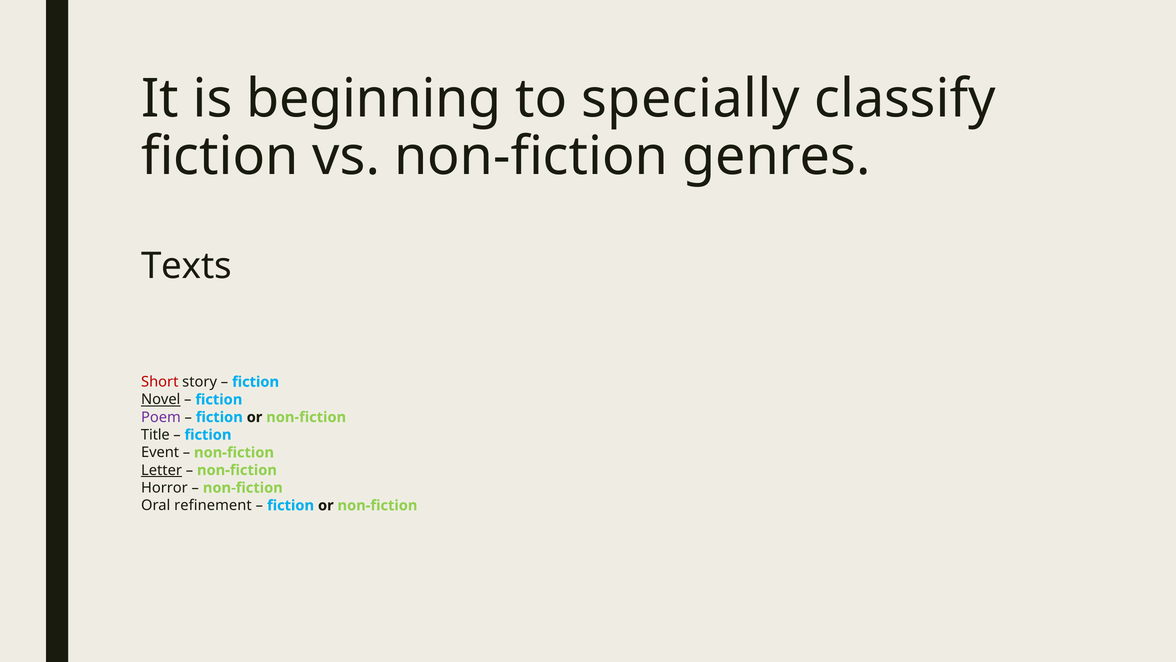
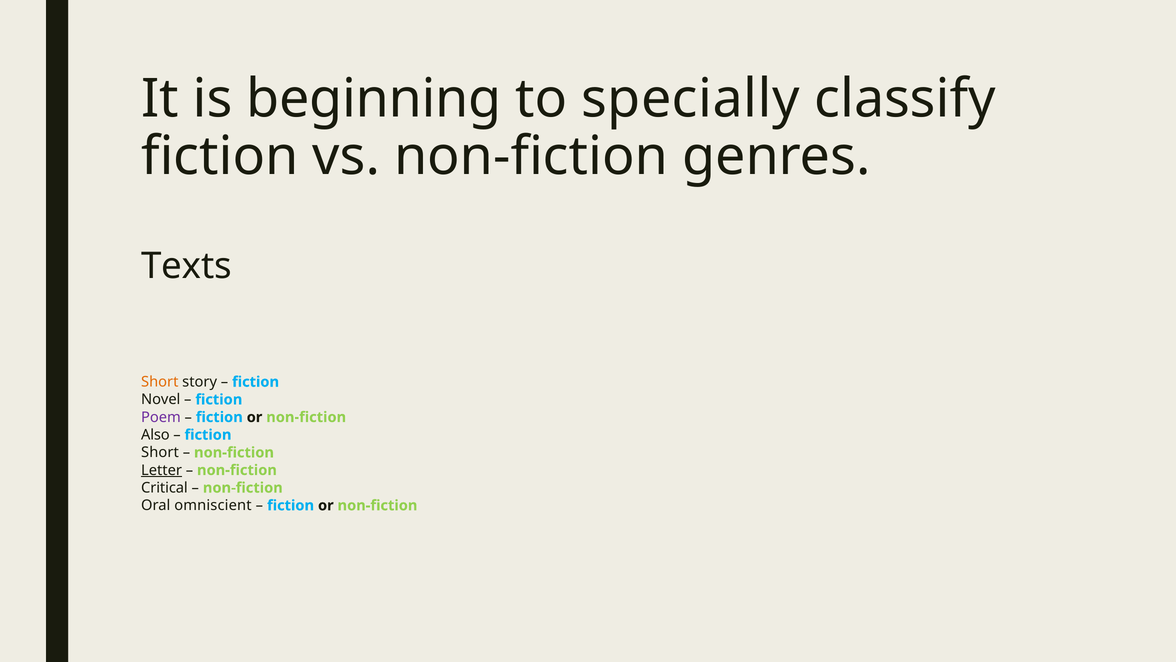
Short at (160, 382) colour: red -> orange
Novel underline: present -> none
Title: Title -> Also
Event at (160, 452): Event -> Short
Horror: Horror -> Critical
refinement: refinement -> omniscient
